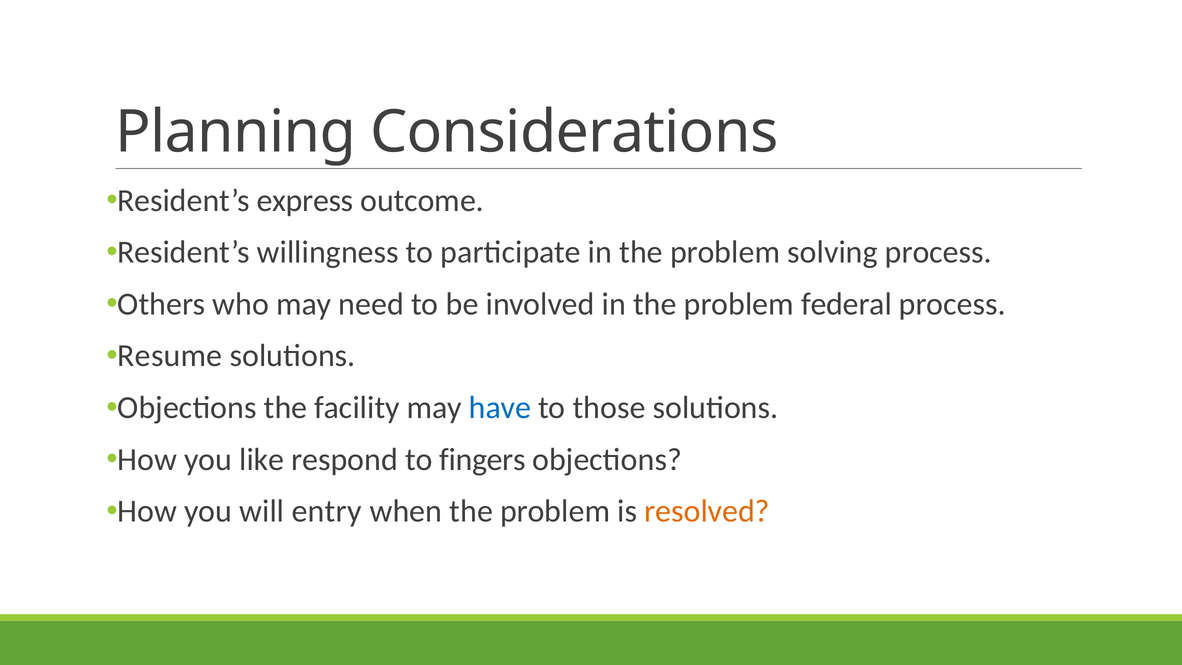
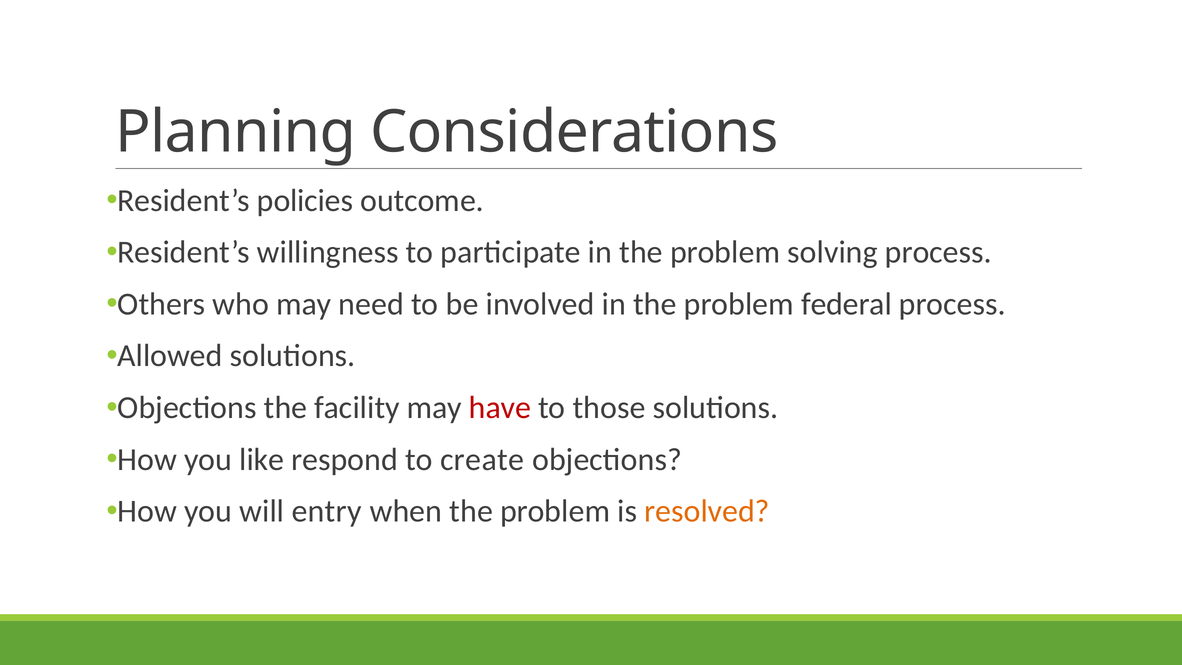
express: express -> policies
Resume: Resume -> Allowed
have colour: blue -> red
fingers: fingers -> create
